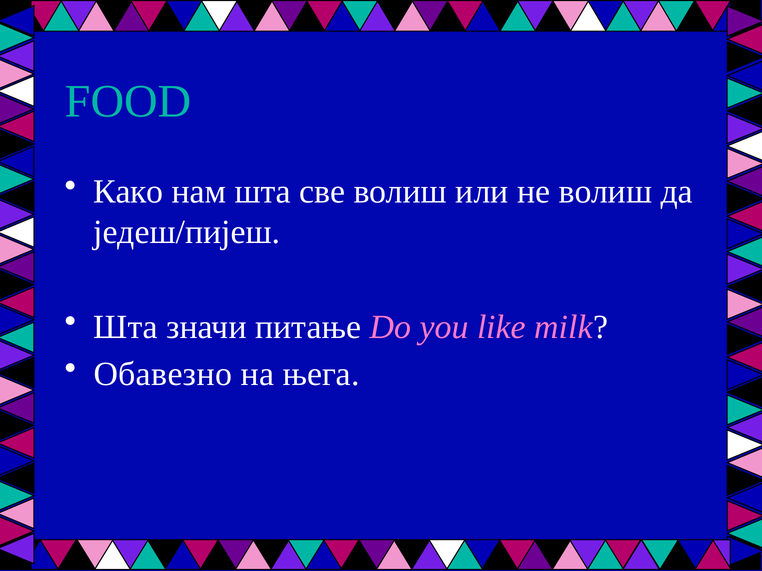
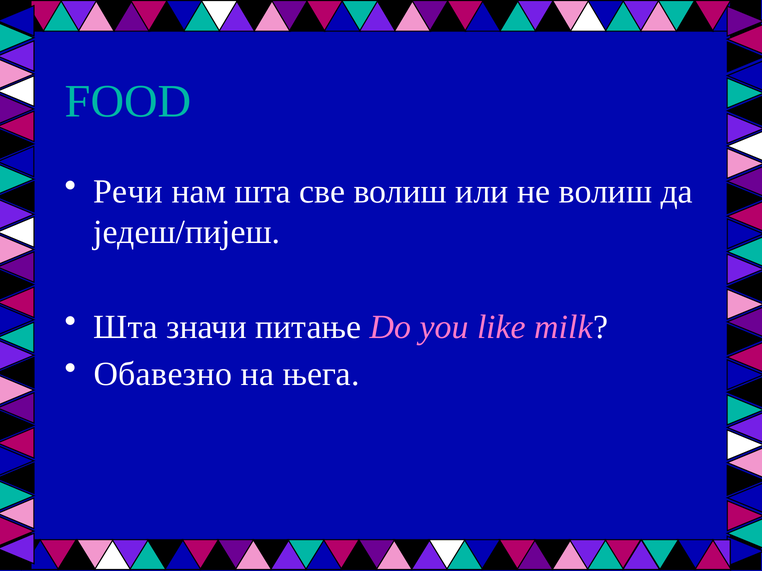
Како: Како -> Речи
